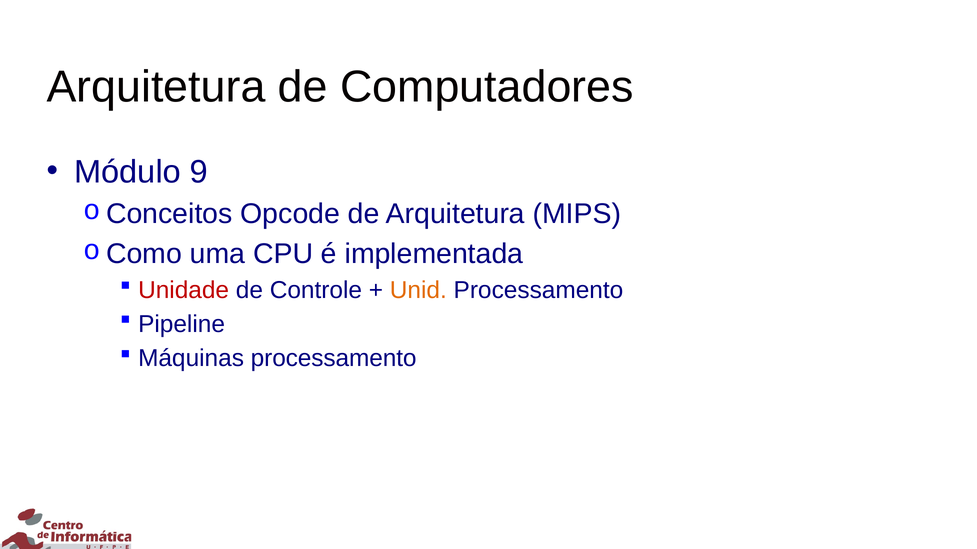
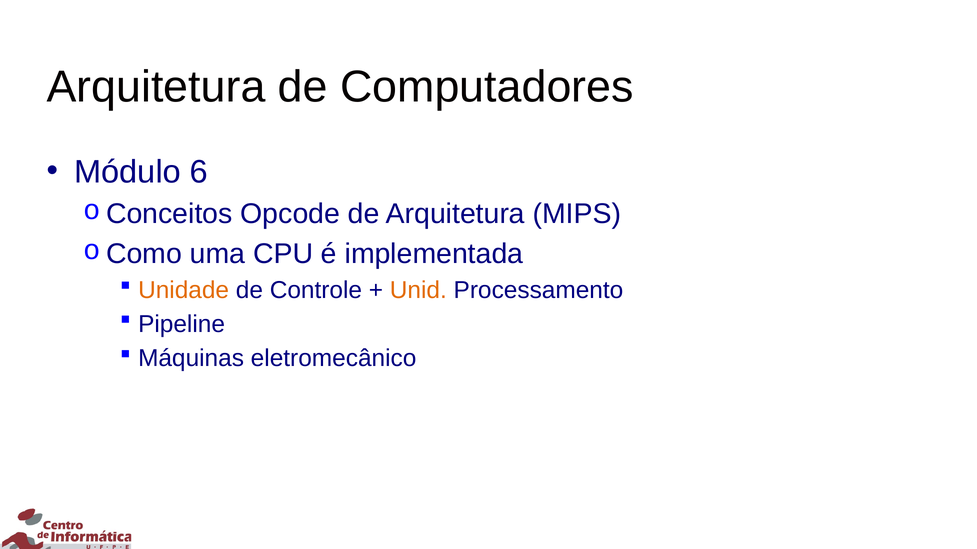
9: 9 -> 6
Unidade colour: red -> orange
Máquinas processamento: processamento -> eletromecânico
